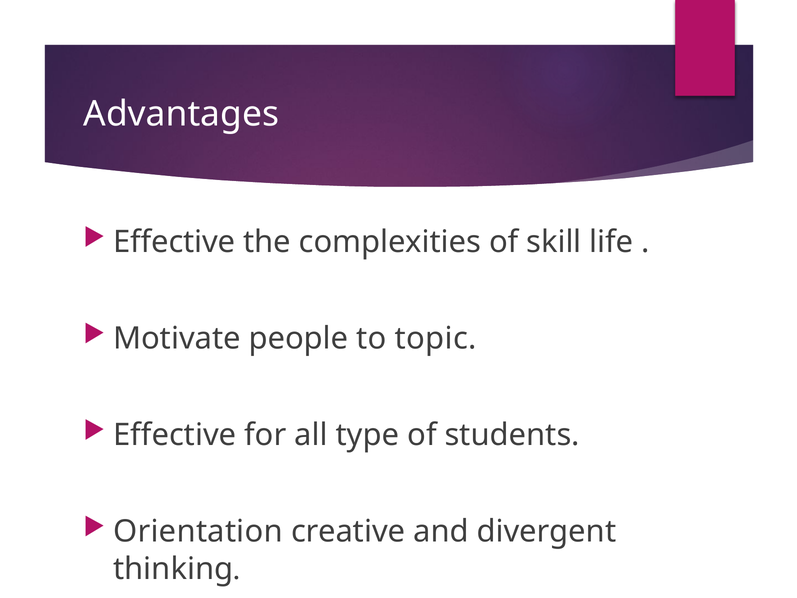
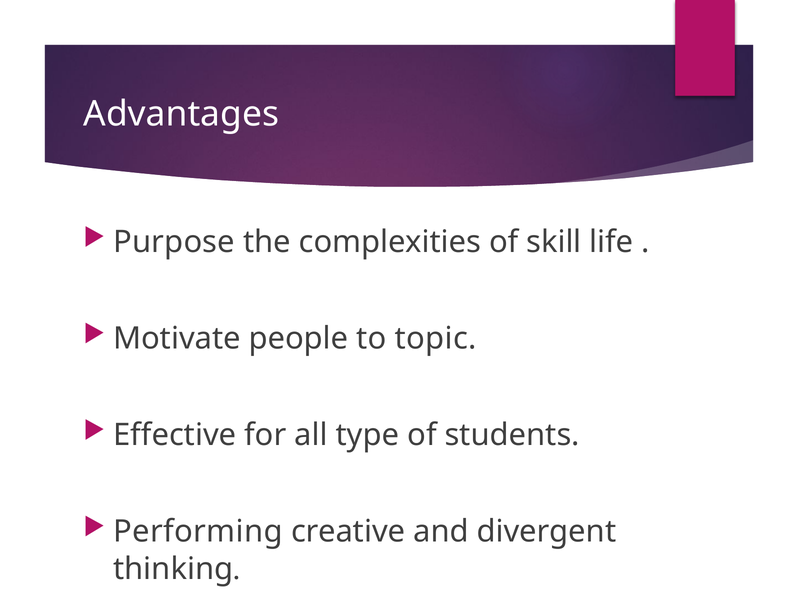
Effective at (174, 242): Effective -> Purpose
Orientation: Orientation -> Performing
